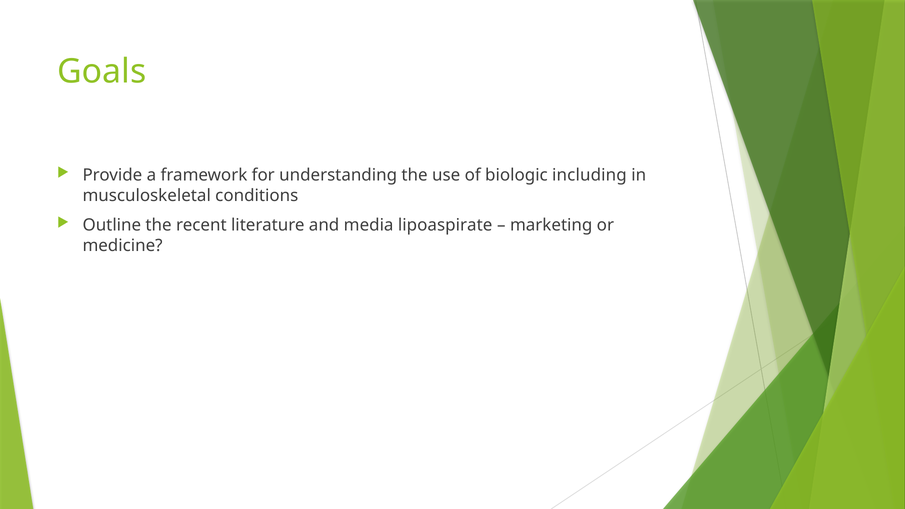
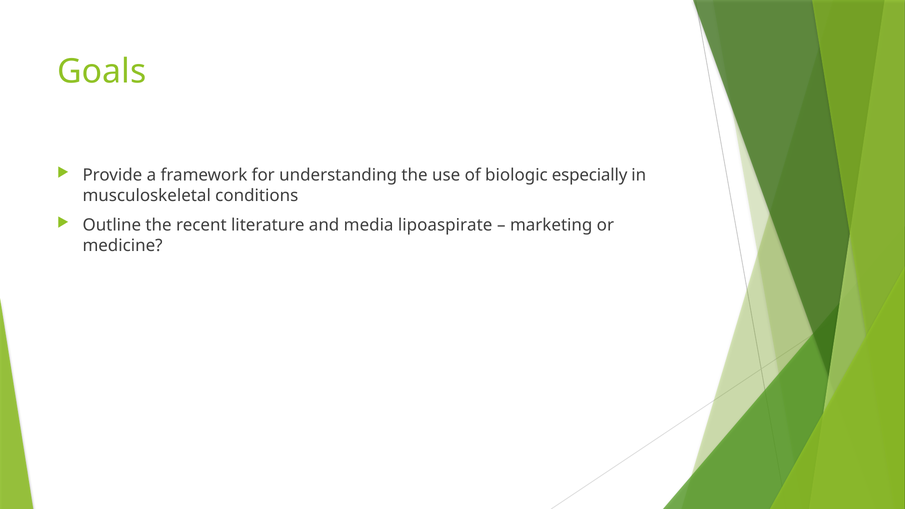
including: including -> especially
